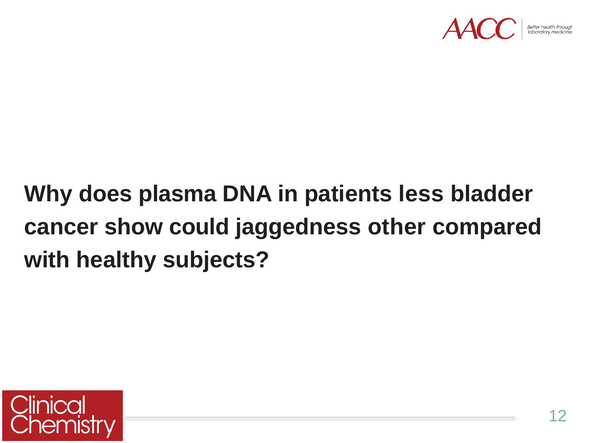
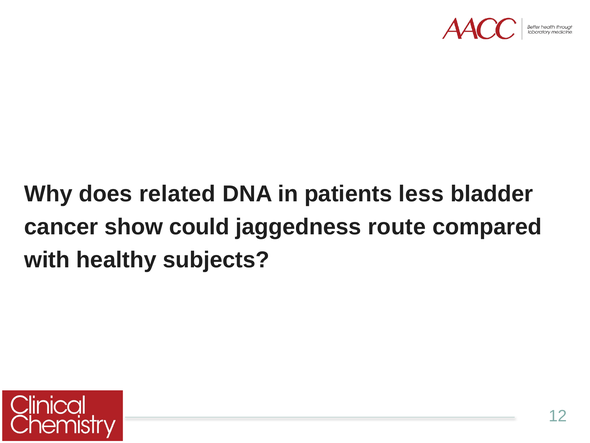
plasma: plasma -> related
other: other -> route
